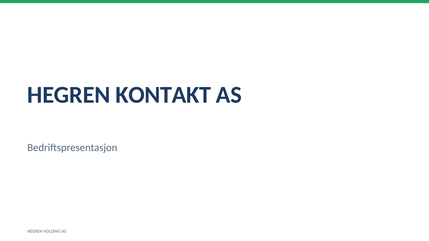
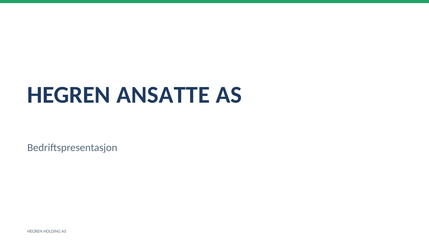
KONTAKT: KONTAKT -> ANSATTE
